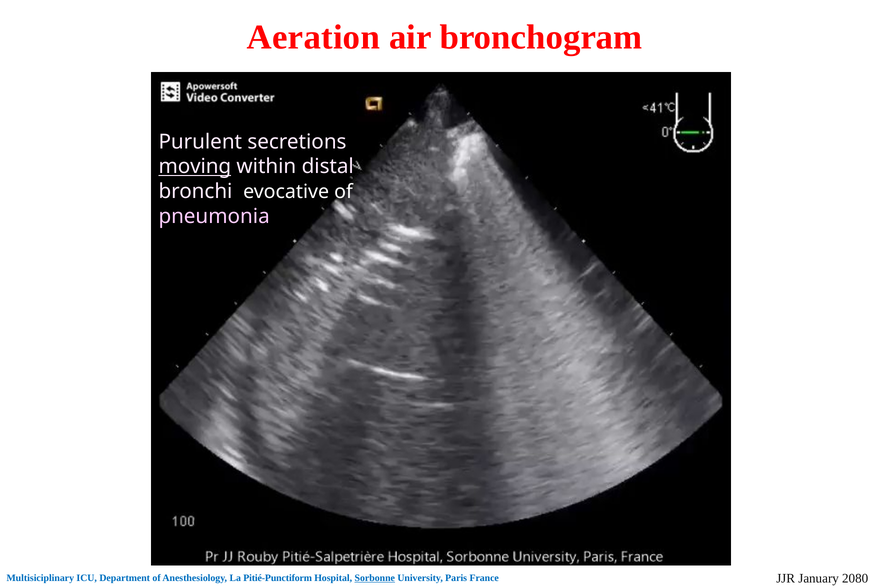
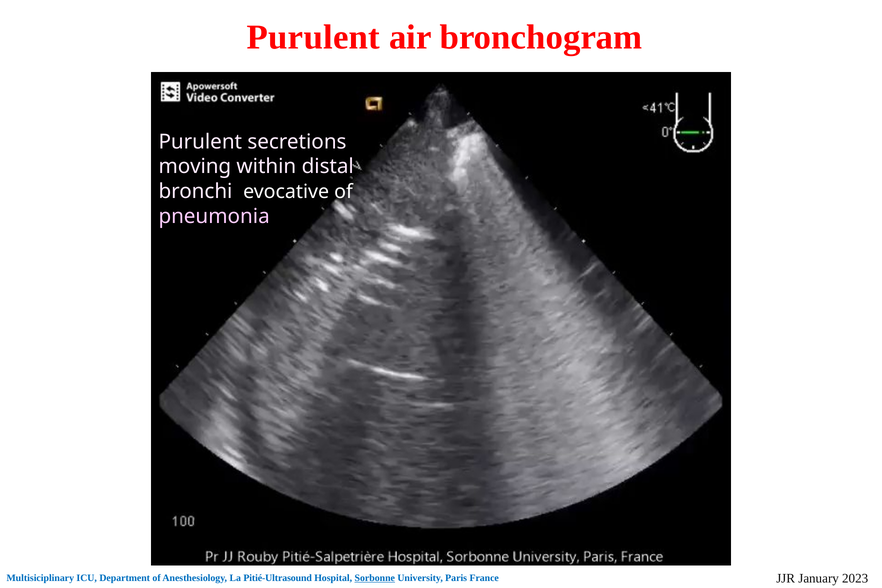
Aeration at (313, 37): Aeration -> Purulent
moving underline: present -> none
2080: 2080 -> 2023
Pitié-Punctiform: Pitié-Punctiform -> Pitié-Ultrasound
